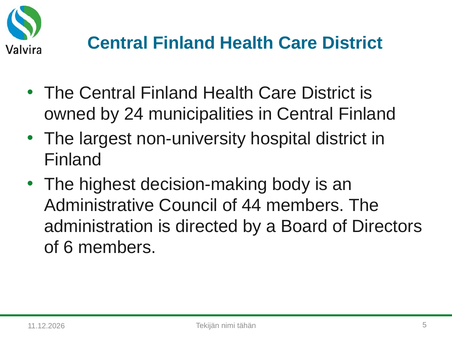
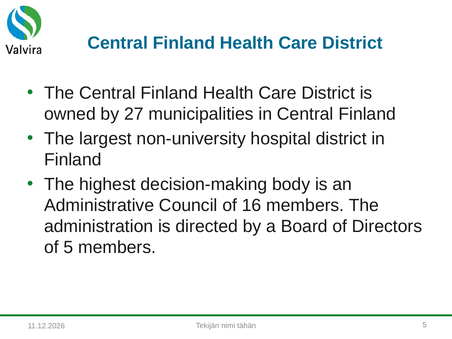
24: 24 -> 27
44: 44 -> 16
of 6: 6 -> 5
